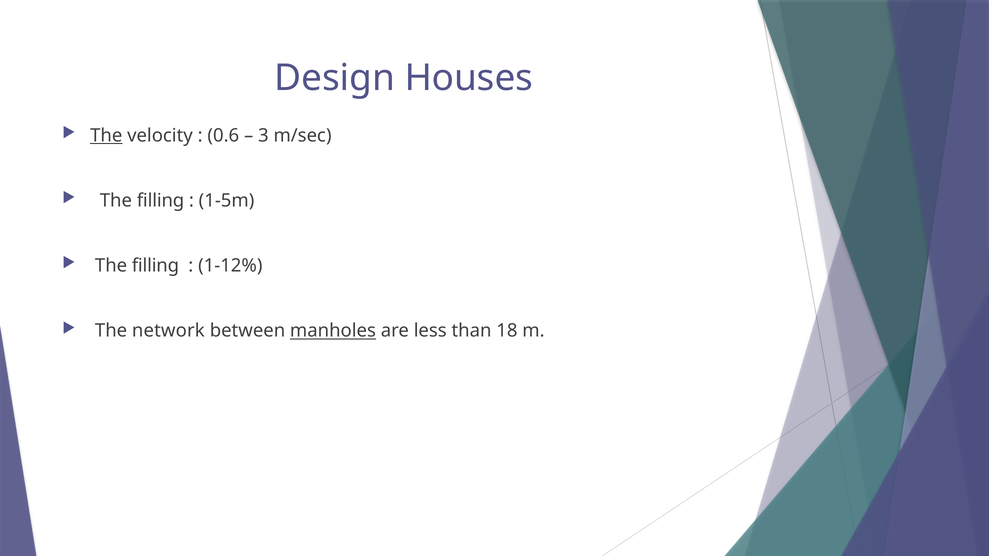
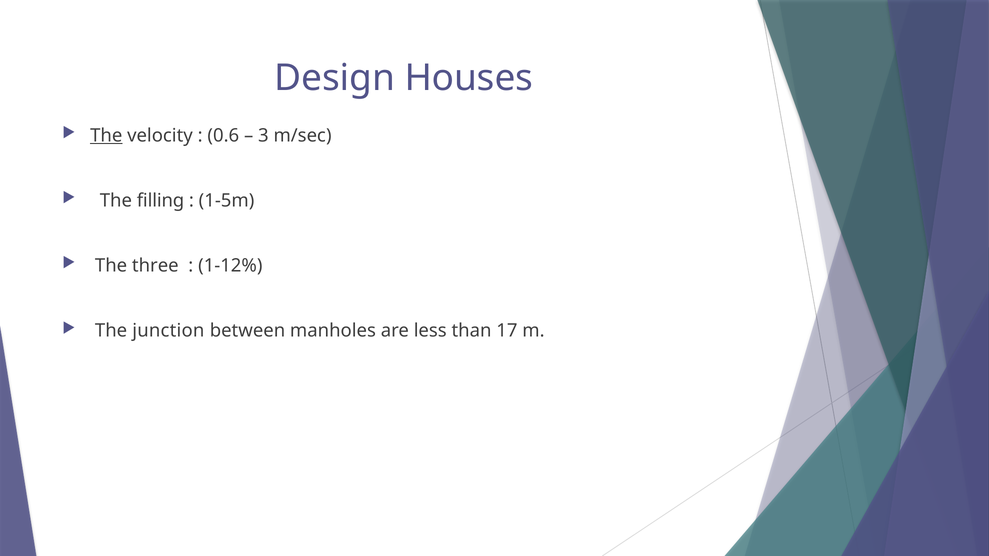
filling at (155, 266): filling -> three
network: network -> junction
manholes underline: present -> none
18: 18 -> 17
